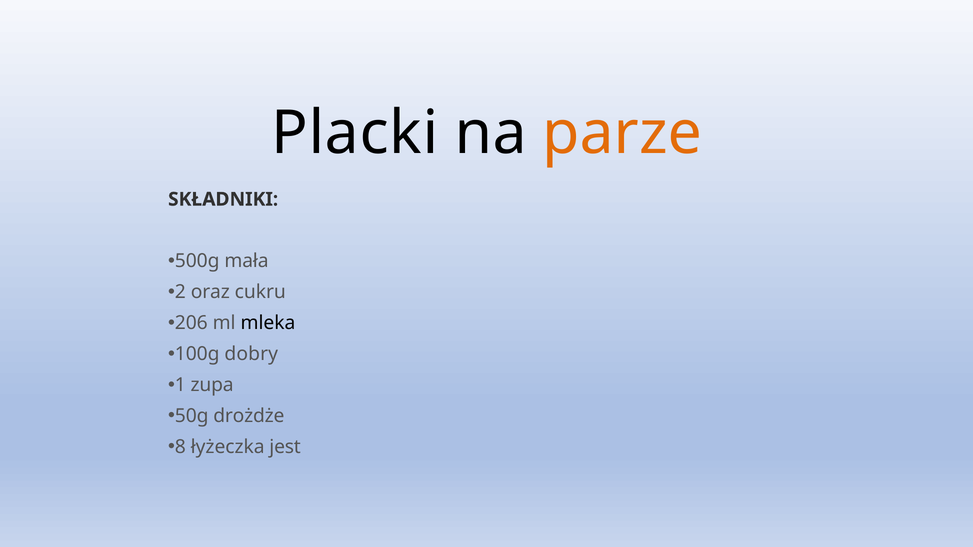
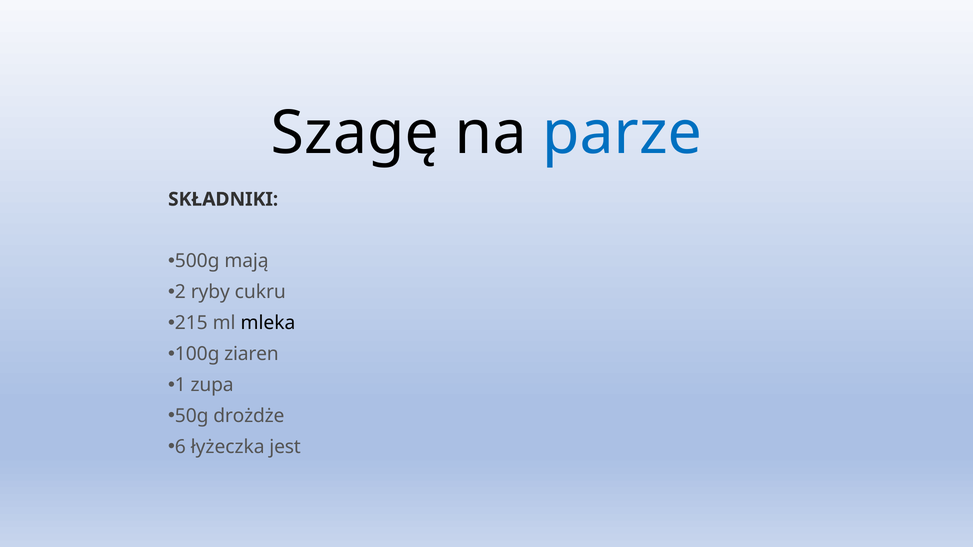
Placki: Placki -> Szagę
parze colour: orange -> blue
mała: mała -> mają
oraz: oraz -> ryby
206: 206 -> 215
dobry: dobry -> ziaren
8: 8 -> 6
